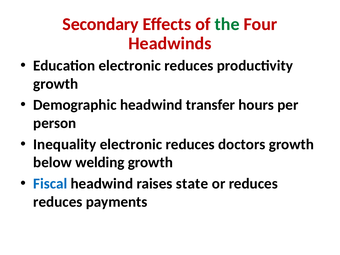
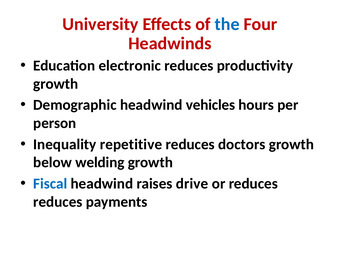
Secondary: Secondary -> University
the colour: green -> blue
transfer: transfer -> vehicles
Inequality electronic: electronic -> repetitive
state: state -> drive
